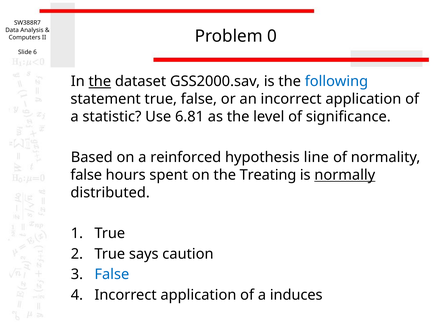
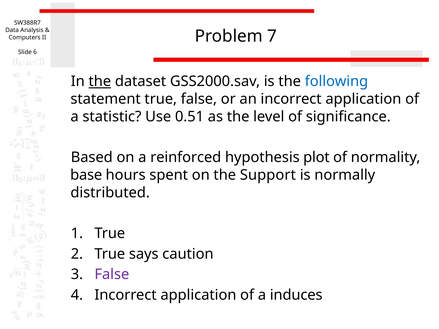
0: 0 -> 7
6.81: 6.81 -> 0.51
line: line -> plot
false at (86, 175): false -> base
Treating: Treating -> Support
normally underline: present -> none
False at (112, 275) colour: blue -> purple
